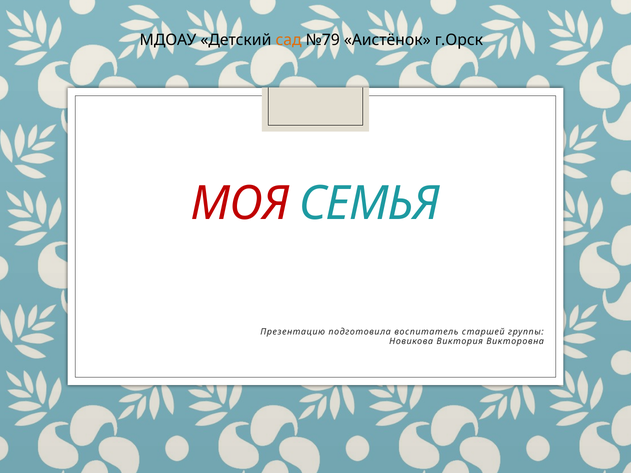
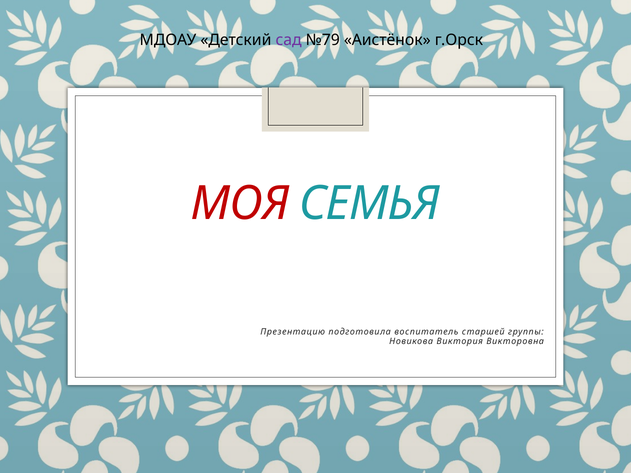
сад colour: orange -> purple
